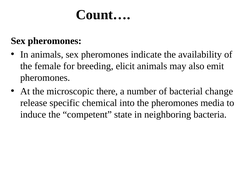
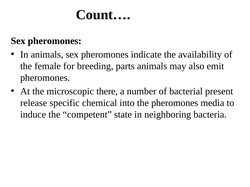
elicit: elicit -> parts
change: change -> present
